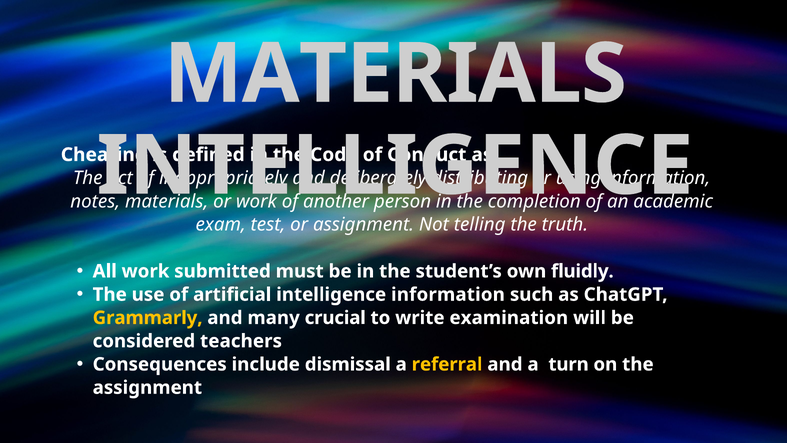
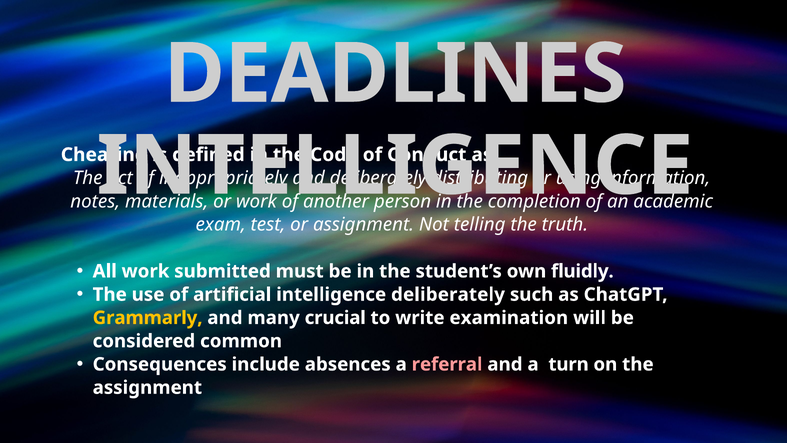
MATERIALS at (395, 74): MATERIALS -> DEADLINES
intelligence information: information -> deliberately
teachers: teachers -> common
dismissal: dismissal -> absences
referral colour: yellow -> pink
